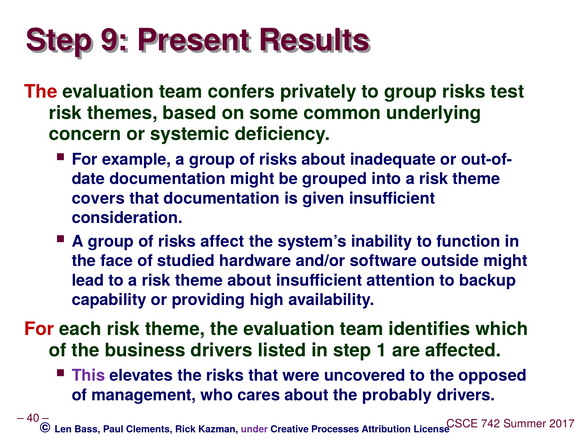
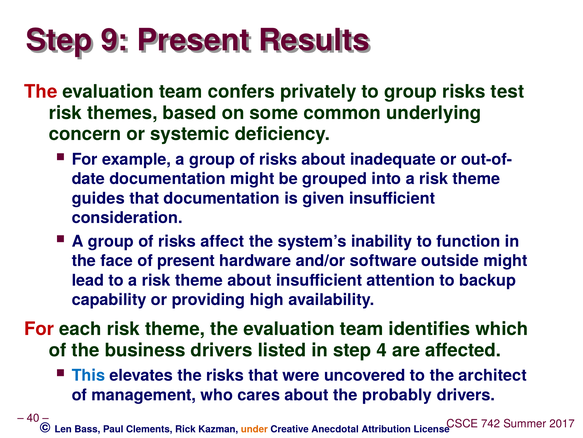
covers: covers -> guides
of studied: studied -> present
1: 1 -> 4
This colour: purple -> blue
opposed: opposed -> architect
under colour: purple -> orange
Processes: Processes -> Anecdotal
